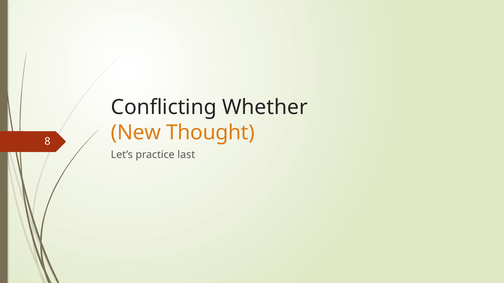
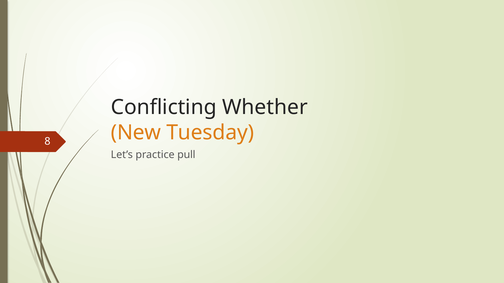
Thought: Thought -> Tuesday
last: last -> pull
